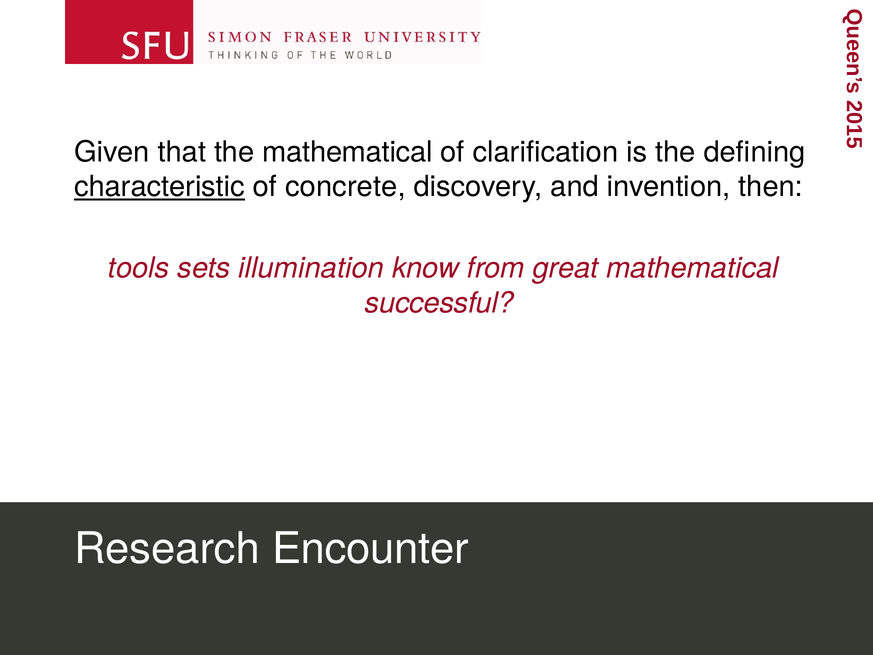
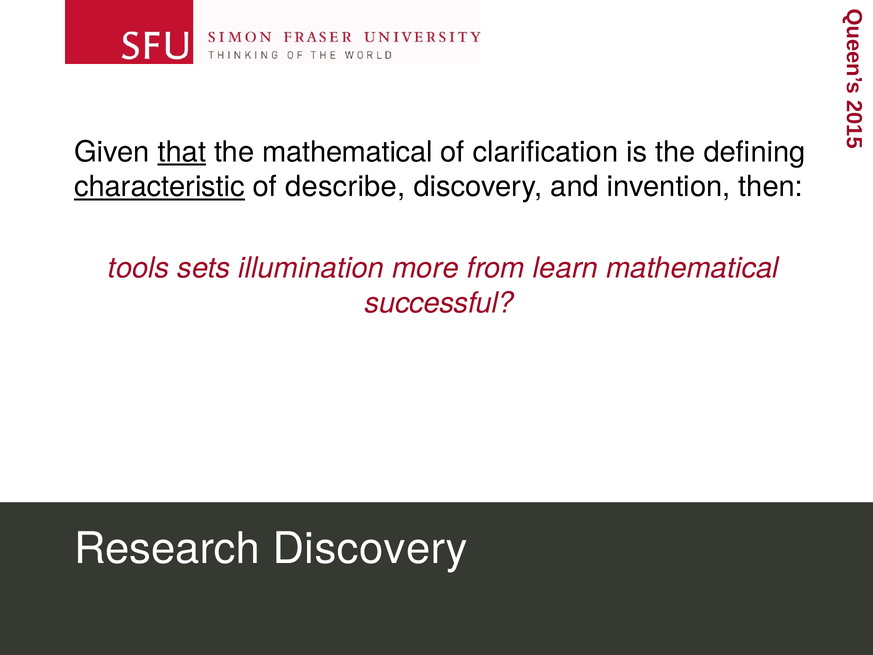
that underline: none -> present
concrete: concrete -> describe
know: know -> more
great: great -> learn
Research Encounter: Encounter -> Discovery
